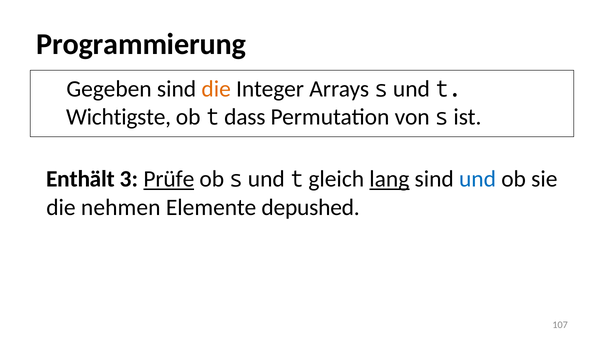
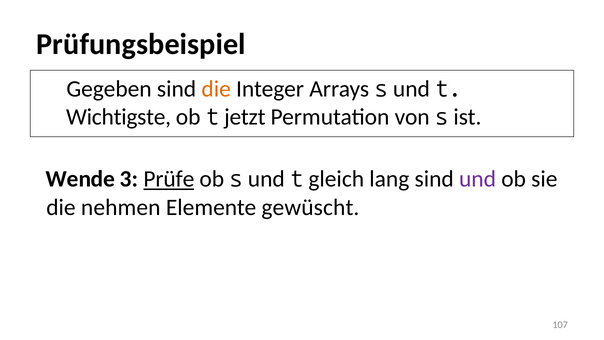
Programmierung: Programmierung -> Prüfungsbeispiel
dass: dass -> jetzt
Enthält: Enthält -> Wende
lang underline: present -> none
und at (478, 179) colour: blue -> purple
depushed: depushed -> gewüscht
